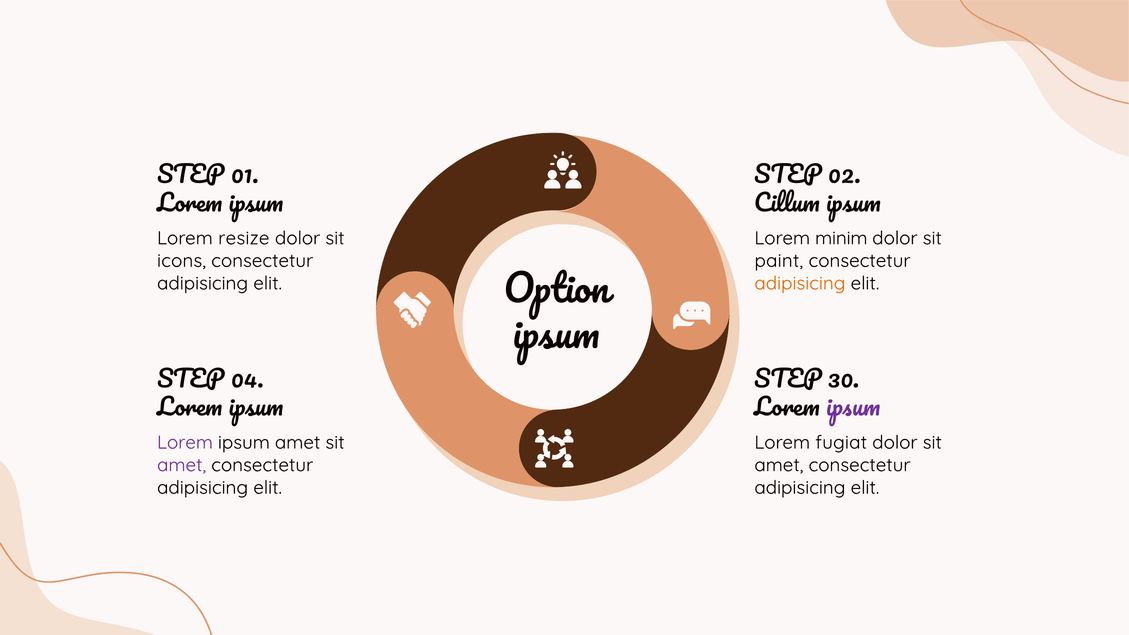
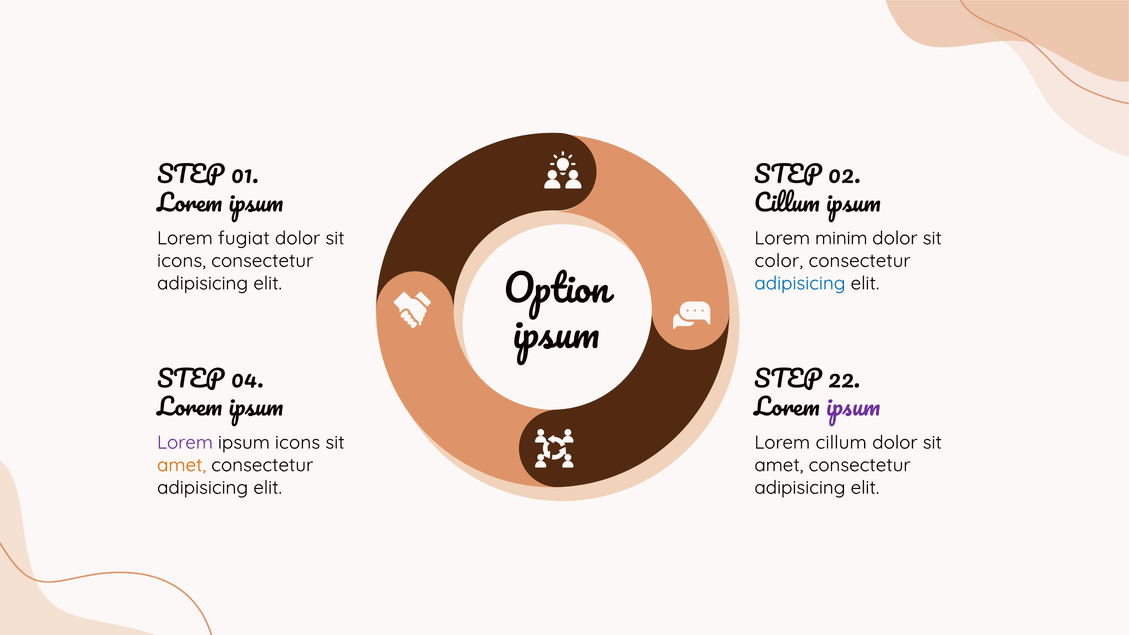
resize: resize -> fugiat
paint: paint -> color
adipisicing at (800, 283) colour: orange -> blue
30: 30 -> 22
ipsum amet: amet -> icons
Lorem fugiat: fugiat -> cillum
amet at (182, 465) colour: purple -> orange
